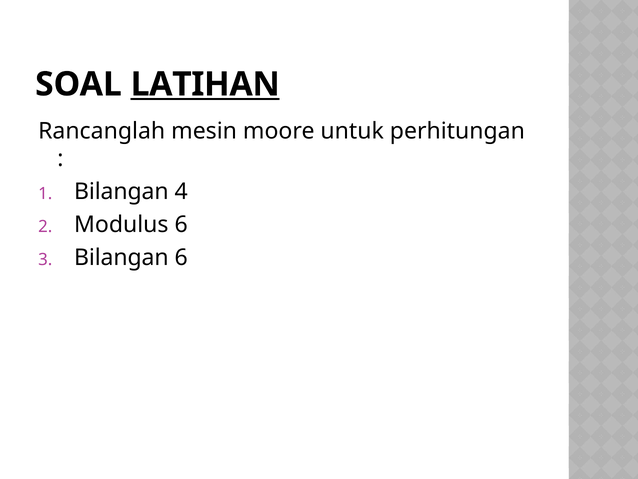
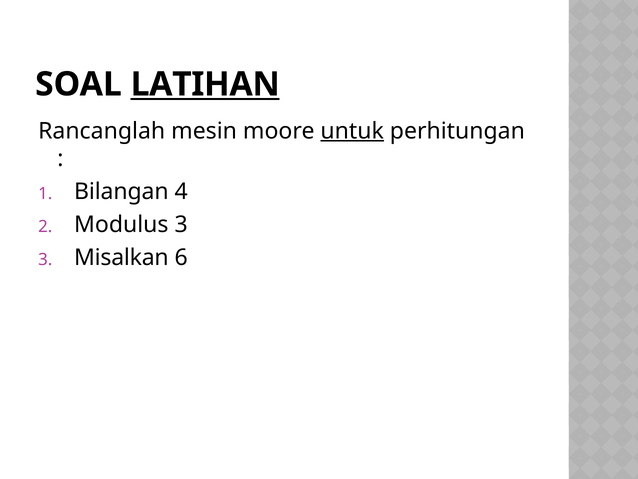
untuk underline: none -> present
Modulus 6: 6 -> 3
Bilangan at (121, 257): Bilangan -> Misalkan
